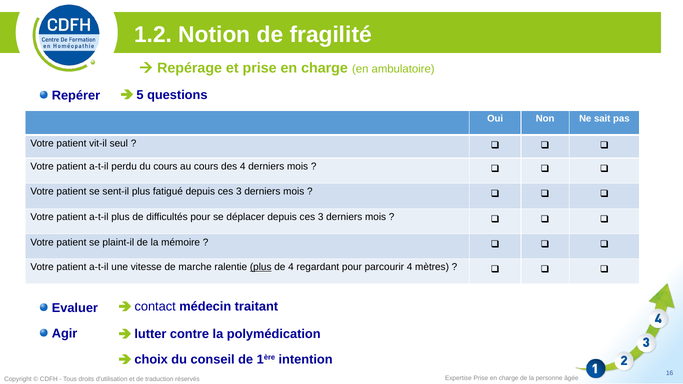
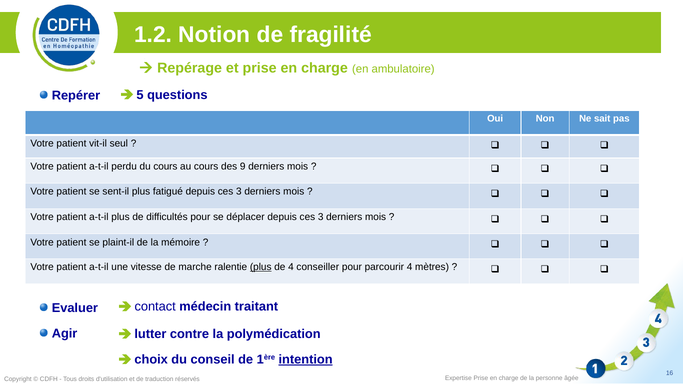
des 4: 4 -> 9
regardant: regardant -> conseiller
intention underline: none -> present
